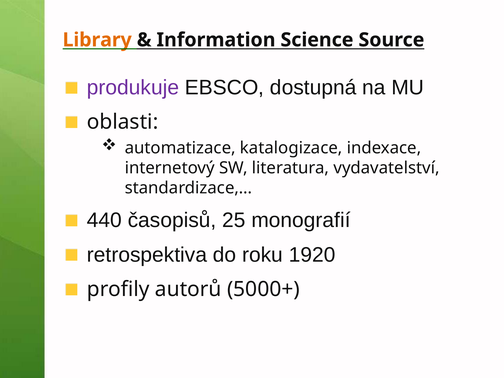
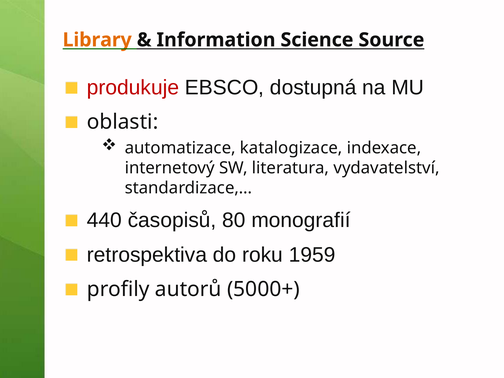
produkuje colour: purple -> red
25: 25 -> 80
1920: 1920 -> 1959
